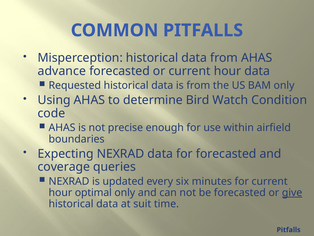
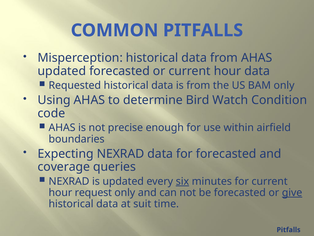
advance at (62, 71): advance -> updated
six underline: none -> present
optimal: optimal -> request
